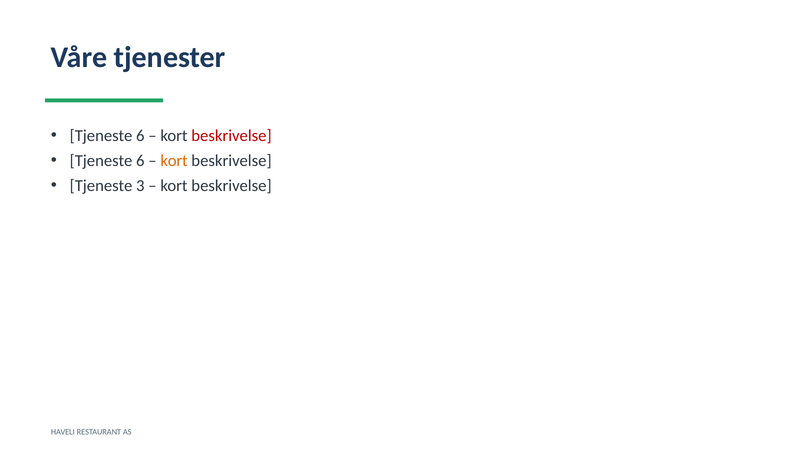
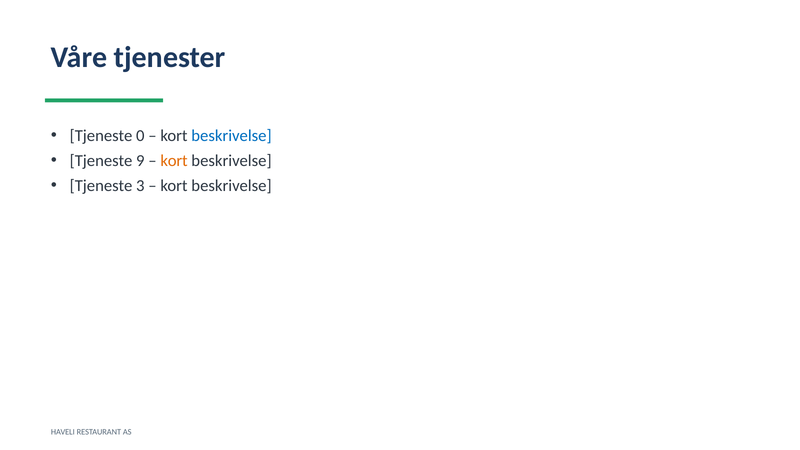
6 at (140, 135): 6 -> 0
beskrivelse at (231, 135) colour: red -> blue
6 at (140, 161): 6 -> 9
